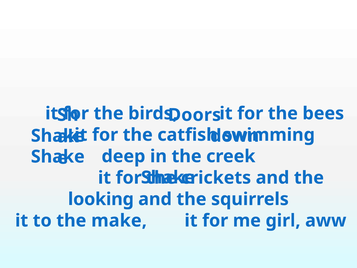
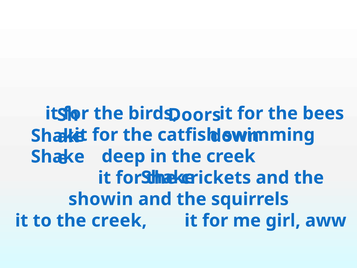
looking: looking -> showin
to the make: make -> creek
